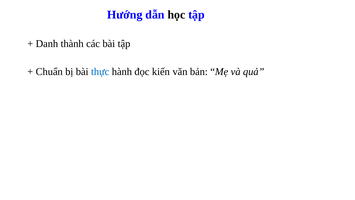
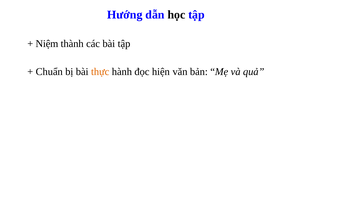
Danh: Danh -> Niệm
thực colour: blue -> orange
kiến: kiến -> hiện
